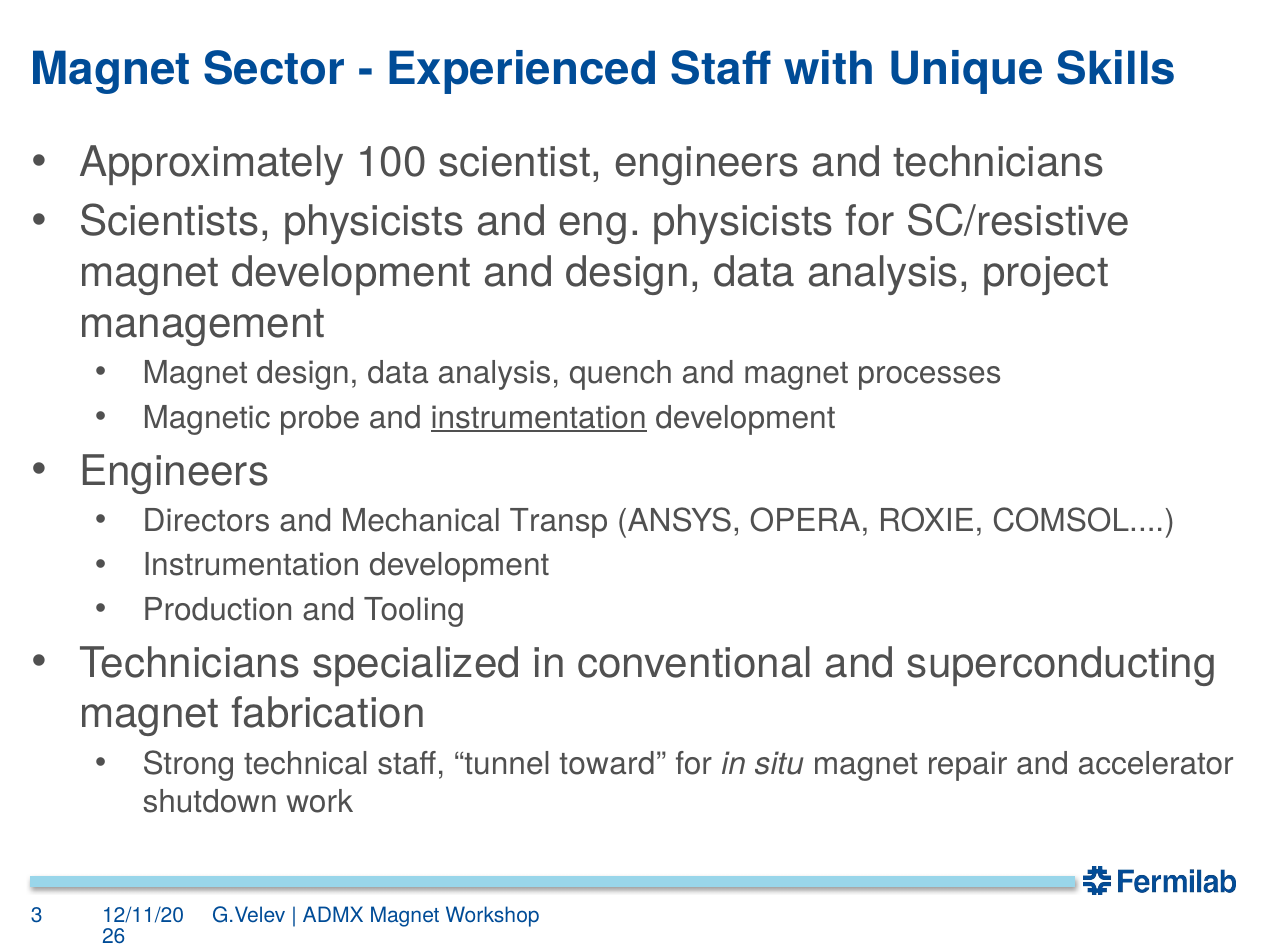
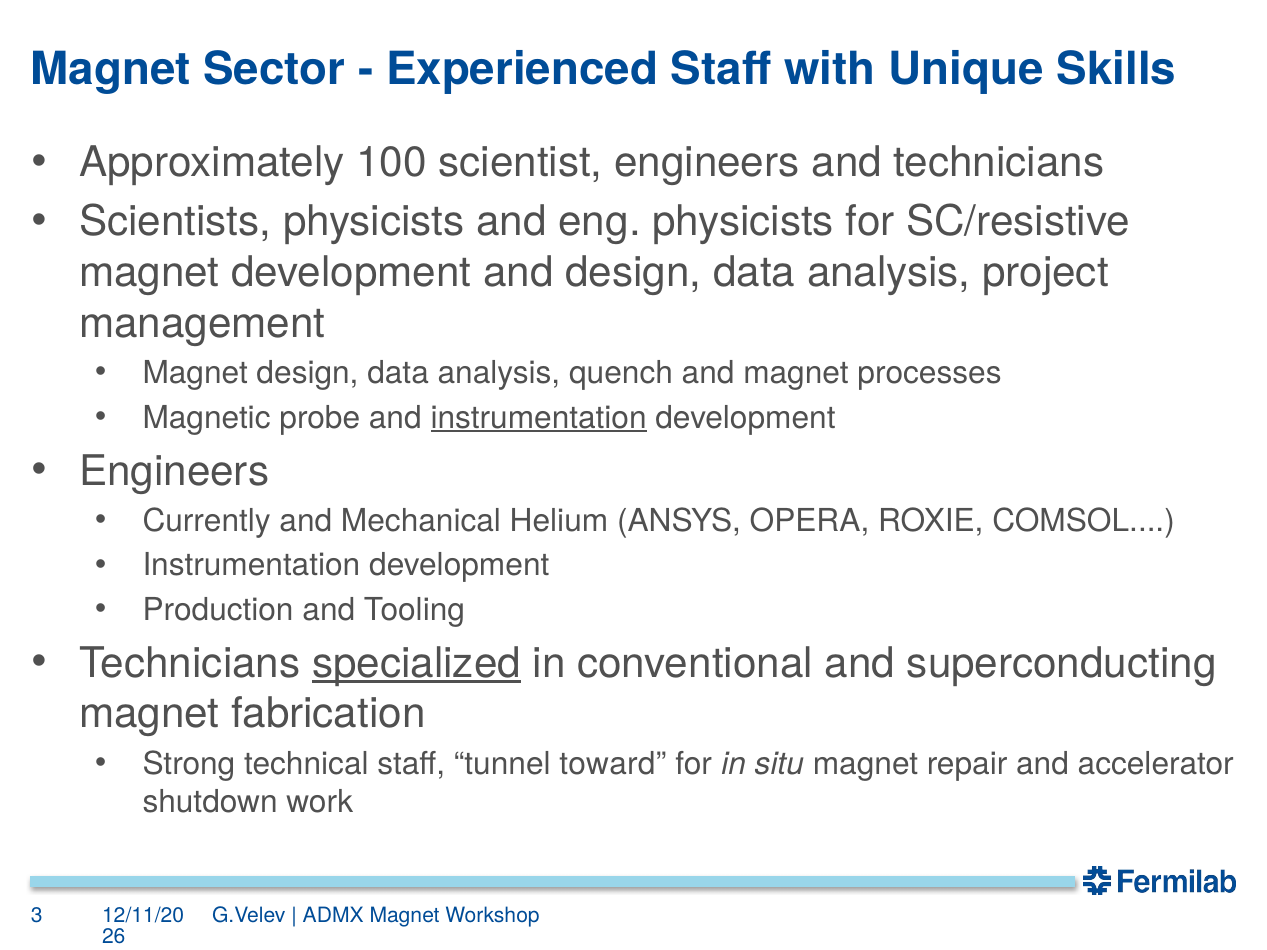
Directors: Directors -> Currently
Transp: Transp -> Helium
specialized underline: none -> present
